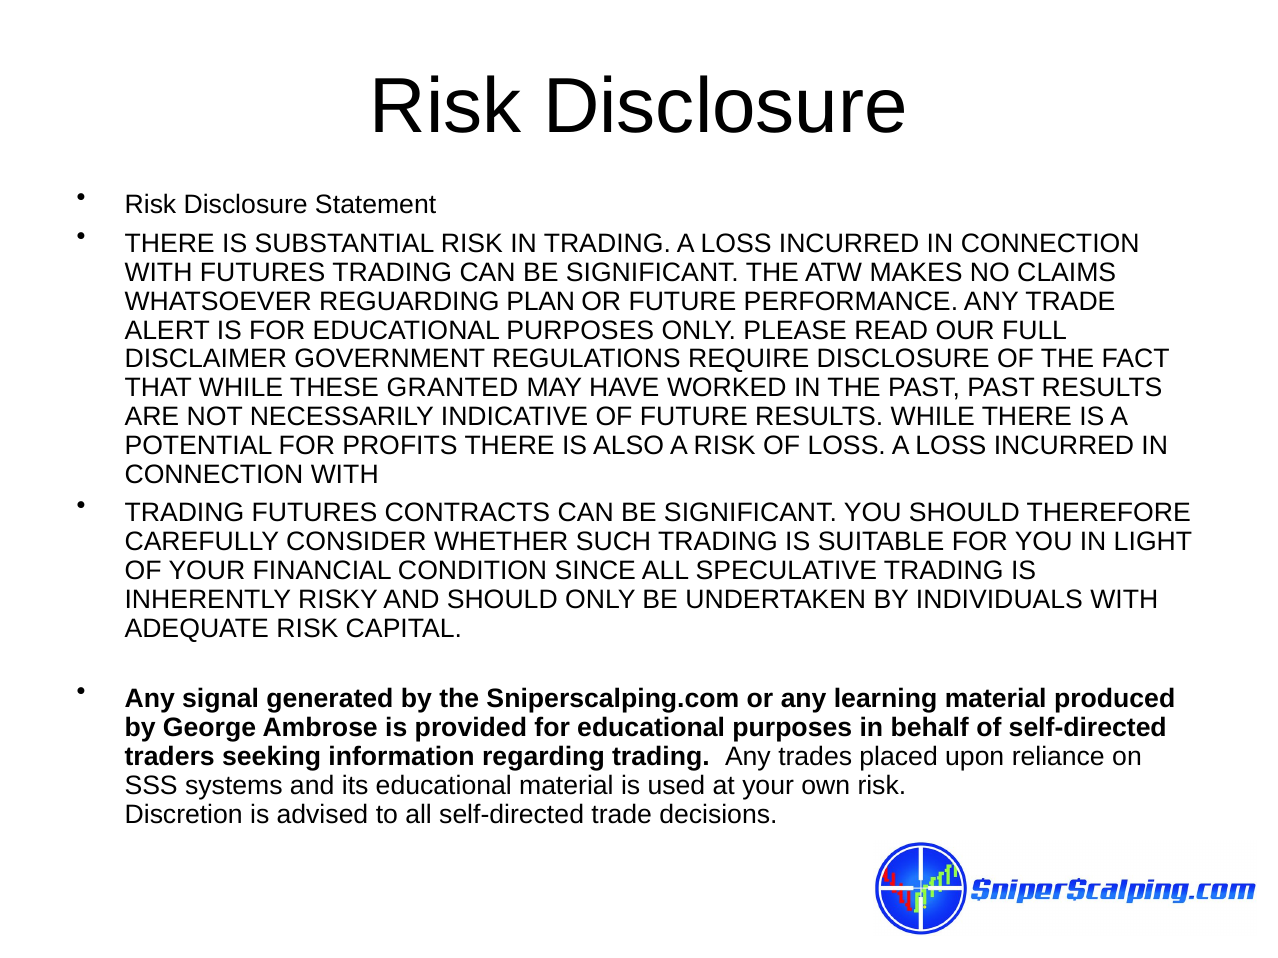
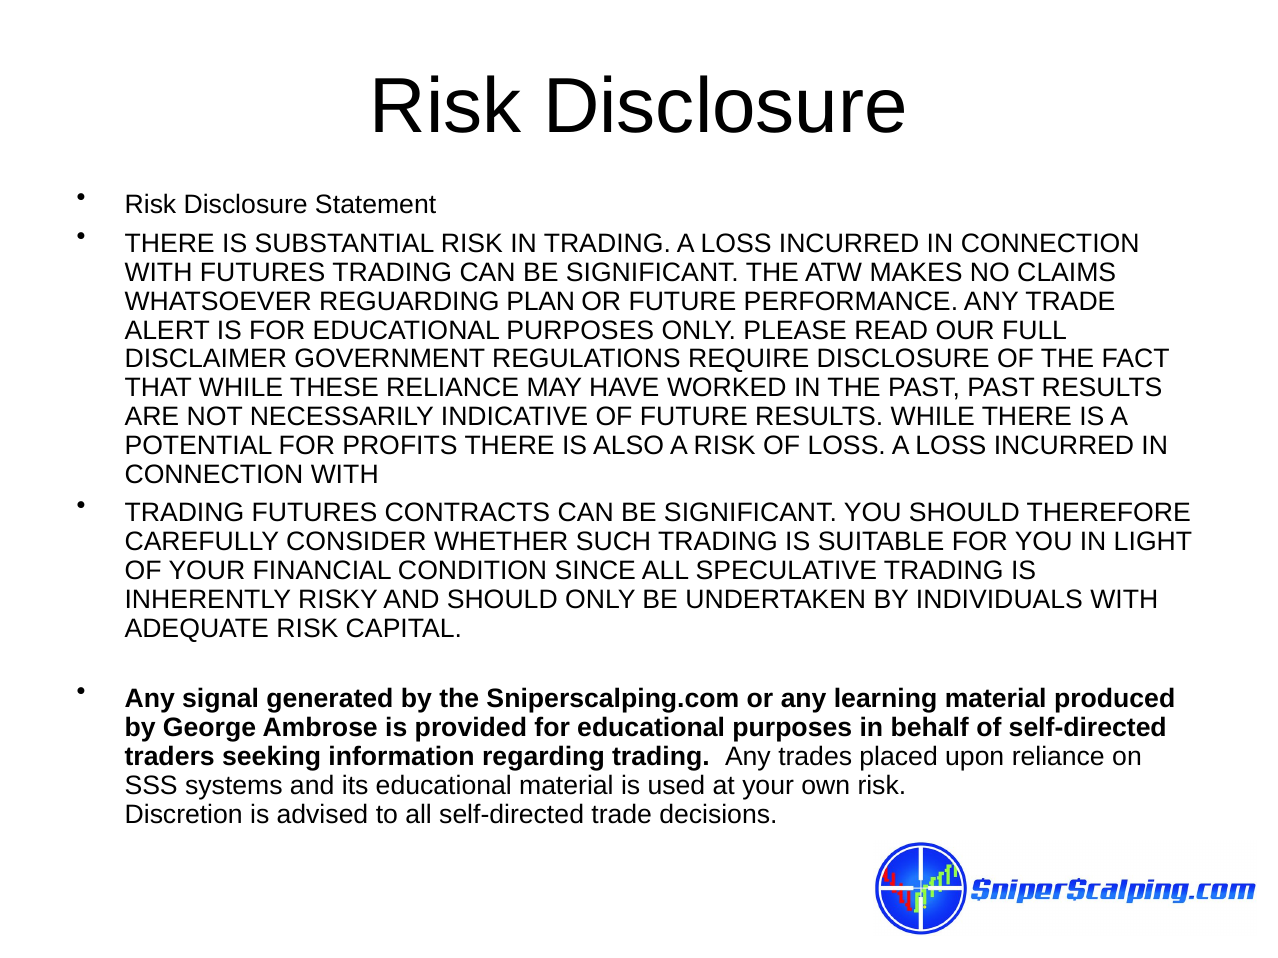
THESE GRANTED: GRANTED -> RELIANCE
